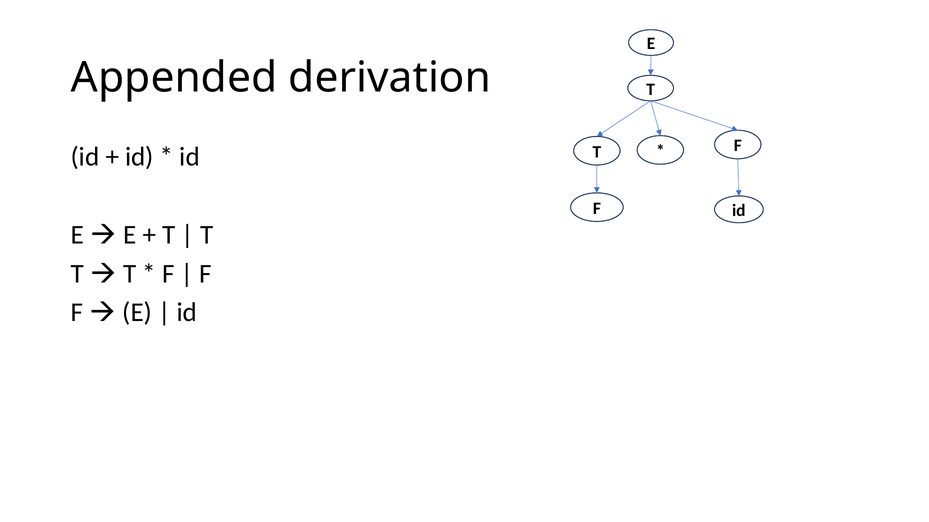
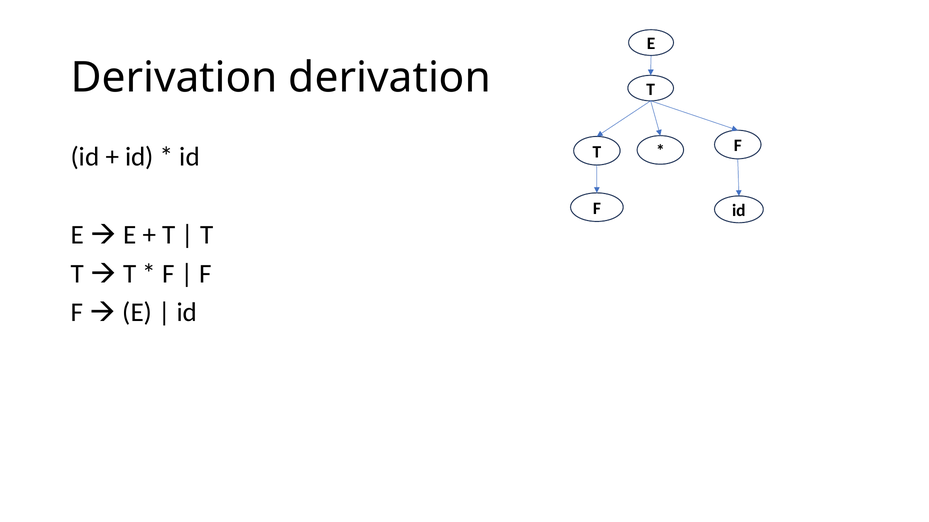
Appended at (174, 78): Appended -> Derivation
